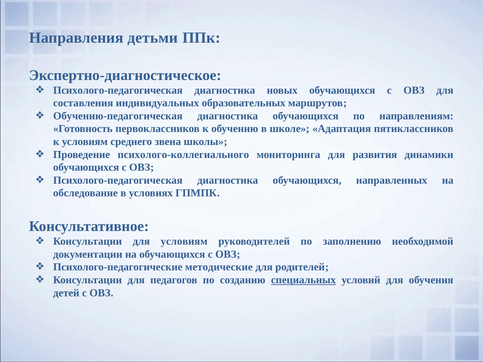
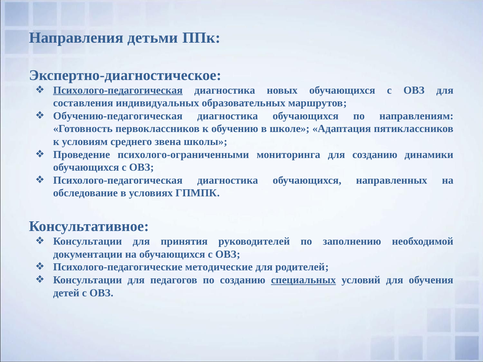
Психолого-педагогическая at (118, 90) underline: none -> present
психолого-коллегиального: психолого-коллегиального -> психолого-ограниченными
для развития: развития -> созданию
для условиям: условиям -> принятия
